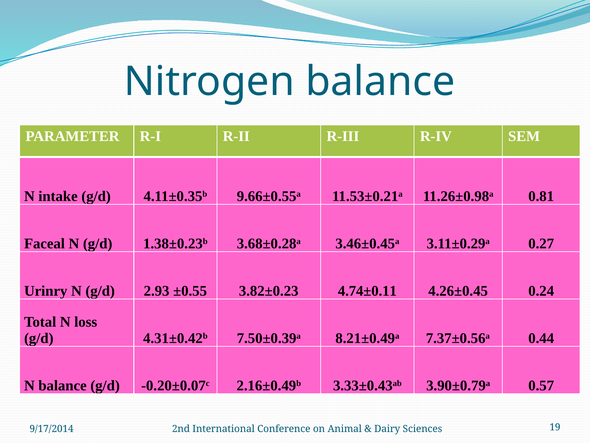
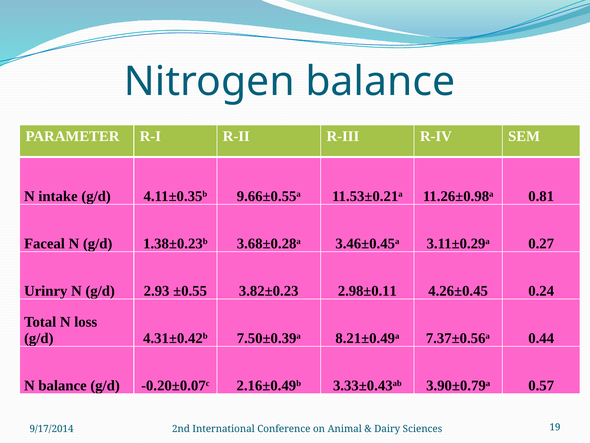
4.74±0.11: 4.74±0.11 -> 2.98±0.11
